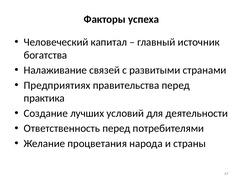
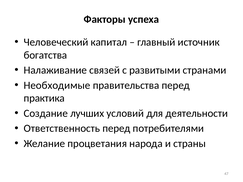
Предприятиях: Предприятиях -> Необходимые
